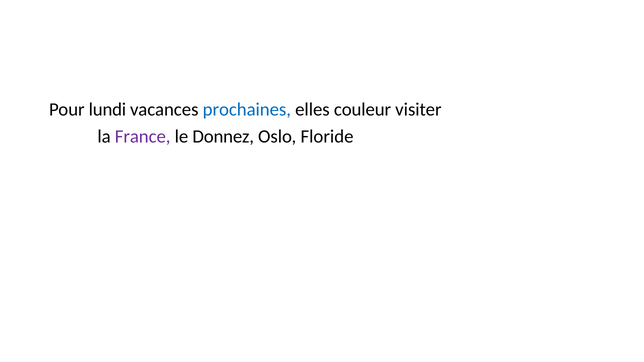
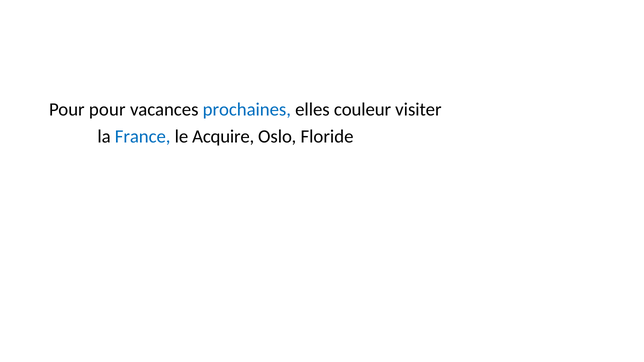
Pour lundi: lundi -> pour
France colour: purple -> blue
Donnez: Donnez -> Acquire
